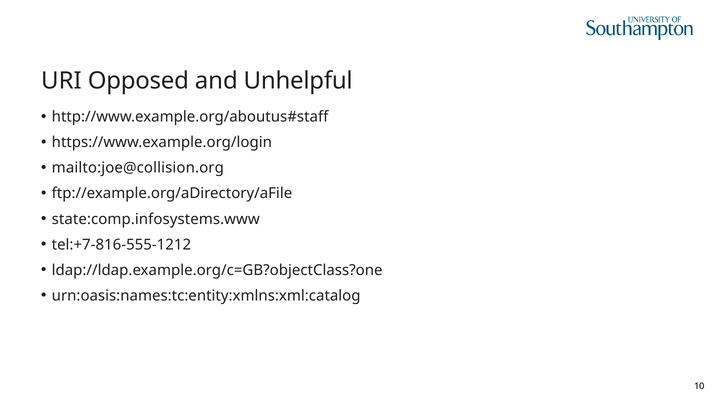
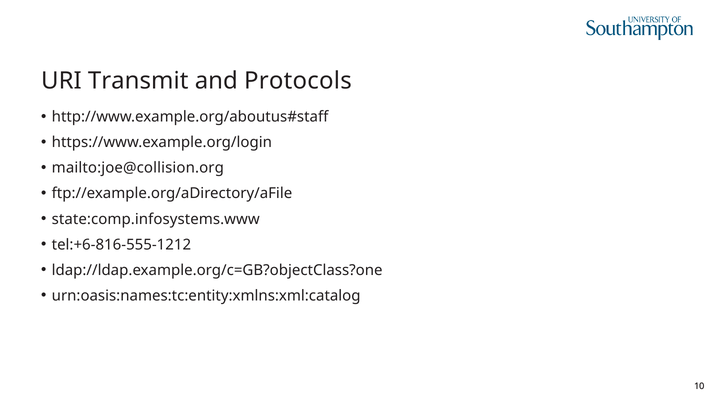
Opposed: Opposed -> Transmit
Unhelpful: Unhelpful -> Protocols
tel:+7-816-555-1212: tel:+7-816-555-1212 -> tel:+6-816-555-1212
